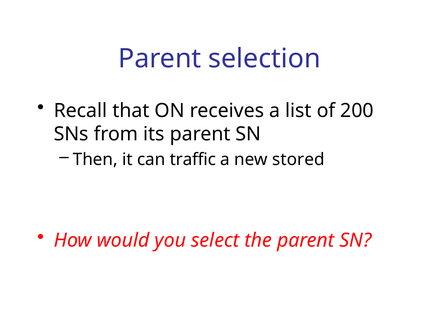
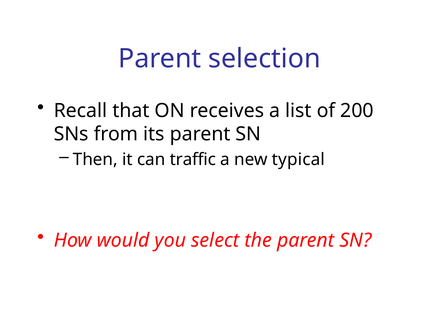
stored: stored -> typical
